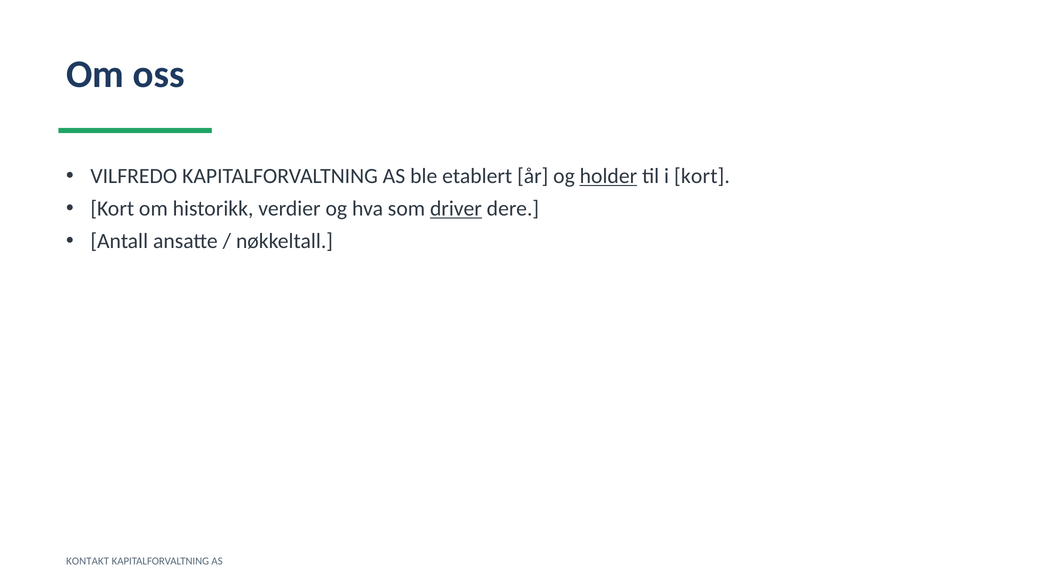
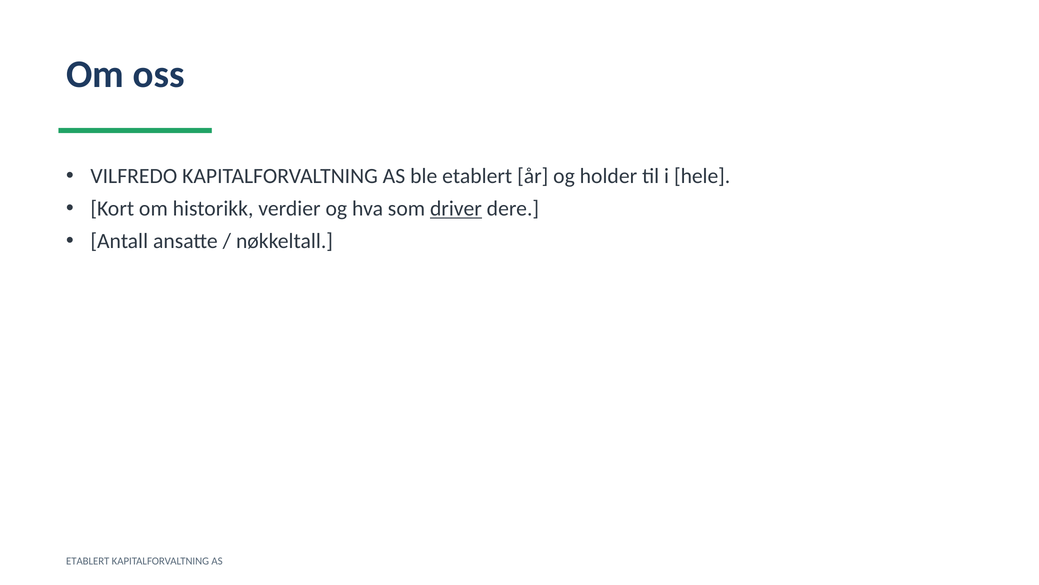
holder underline: present -> none
i kort: kort -> hele
KONTAKT at (88, 561): KONTAKT -> ETABLERT
